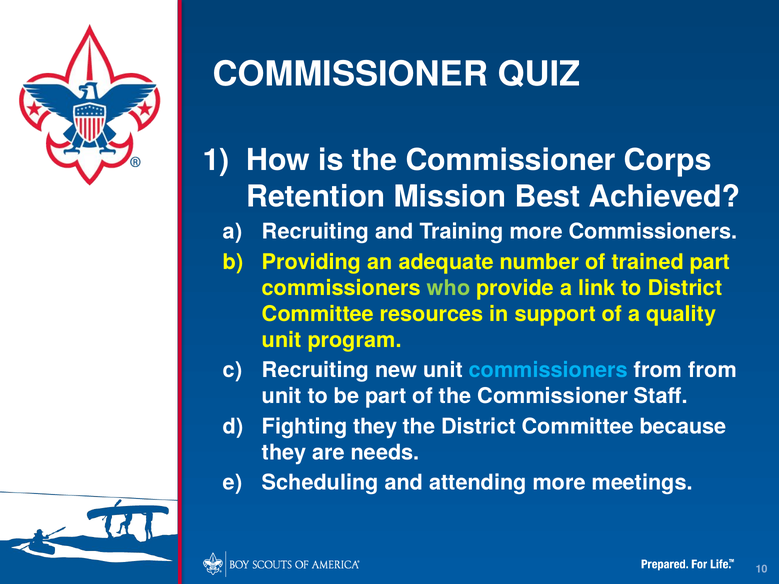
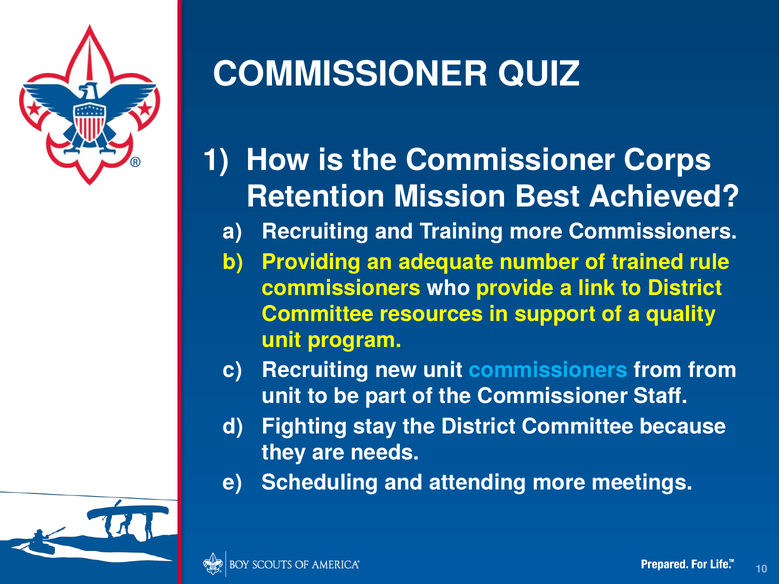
trained part: part -> rule
who colour: light green -> white
Fighting they: they -> stay
